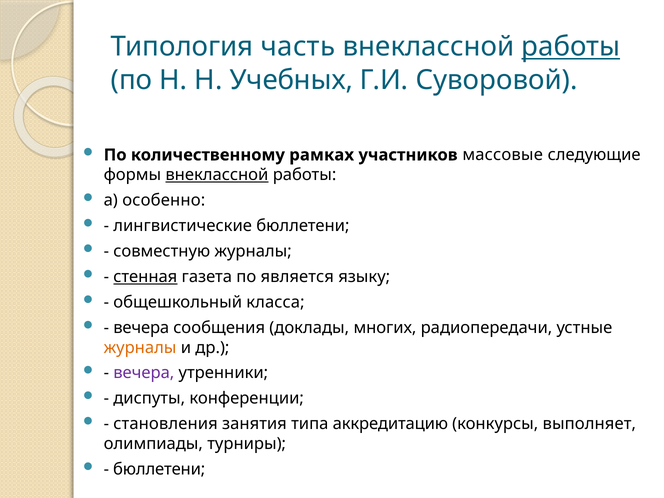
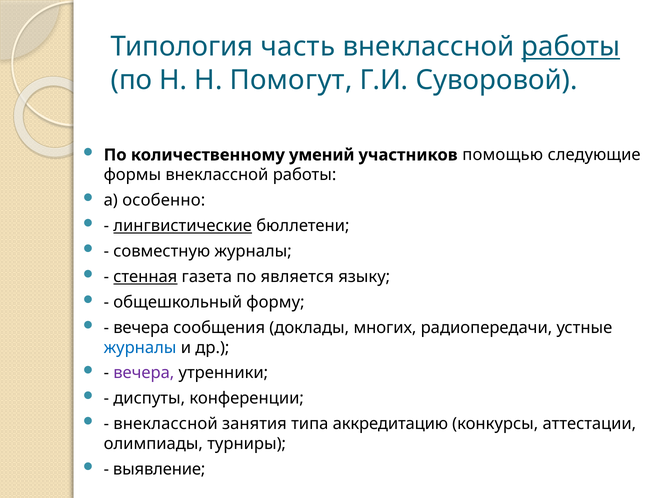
Учебных: Учебных -> Помогут
рамках: рамках -> умений
массовые: массовые -> помощью
внеклассной at (217, 175) underline: present -> none
лингвистические underline: none -> present
класса: класса -> форму
журналы at (140, 348) colour: orange -> blue
становления at (166, 424): становления -> внеклассной
выполняет: выполняет -> аттестации
бюллетени at (159, 469): бюллетени -> выявление
